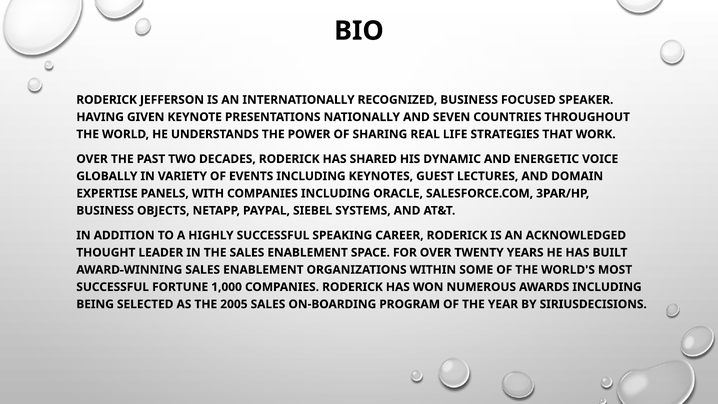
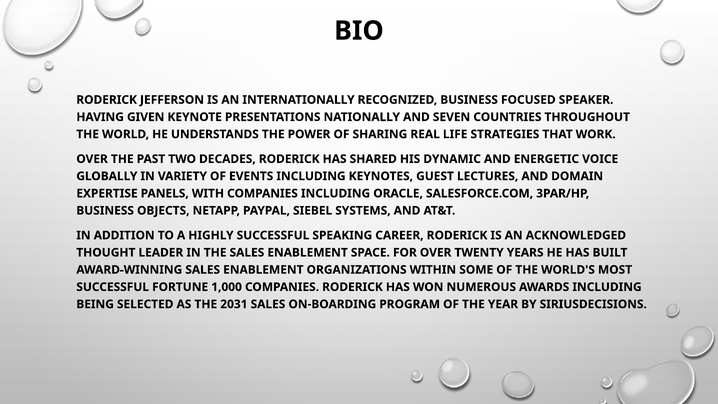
2005: 2005 -> 2031
